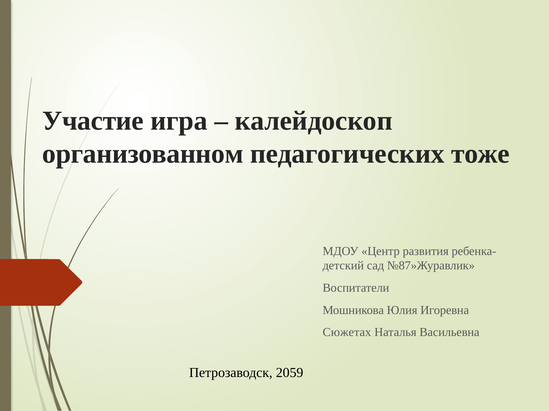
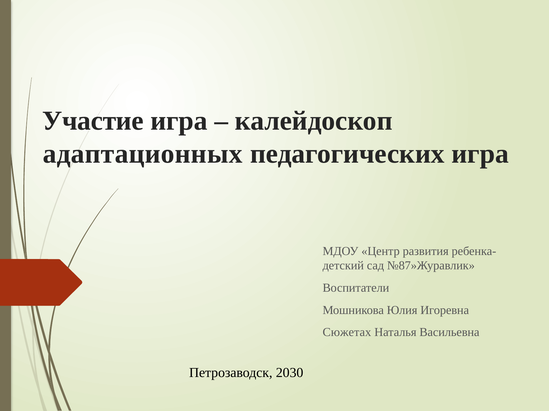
организованном: организованном -> адаптационных
педагогических тоже: тоже -> игра
2059: 2059 -> 2030
